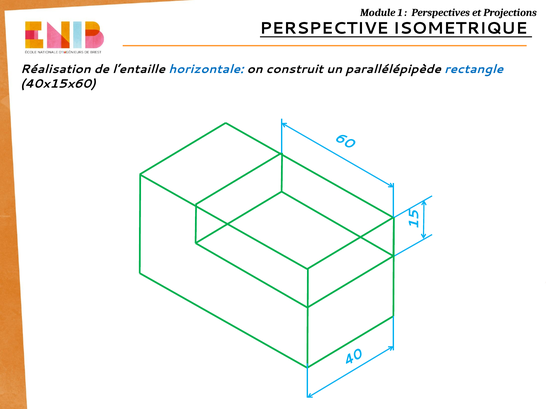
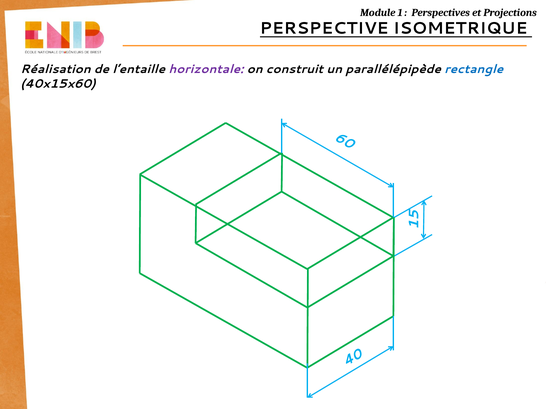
horizontale colour: blue -> purple
